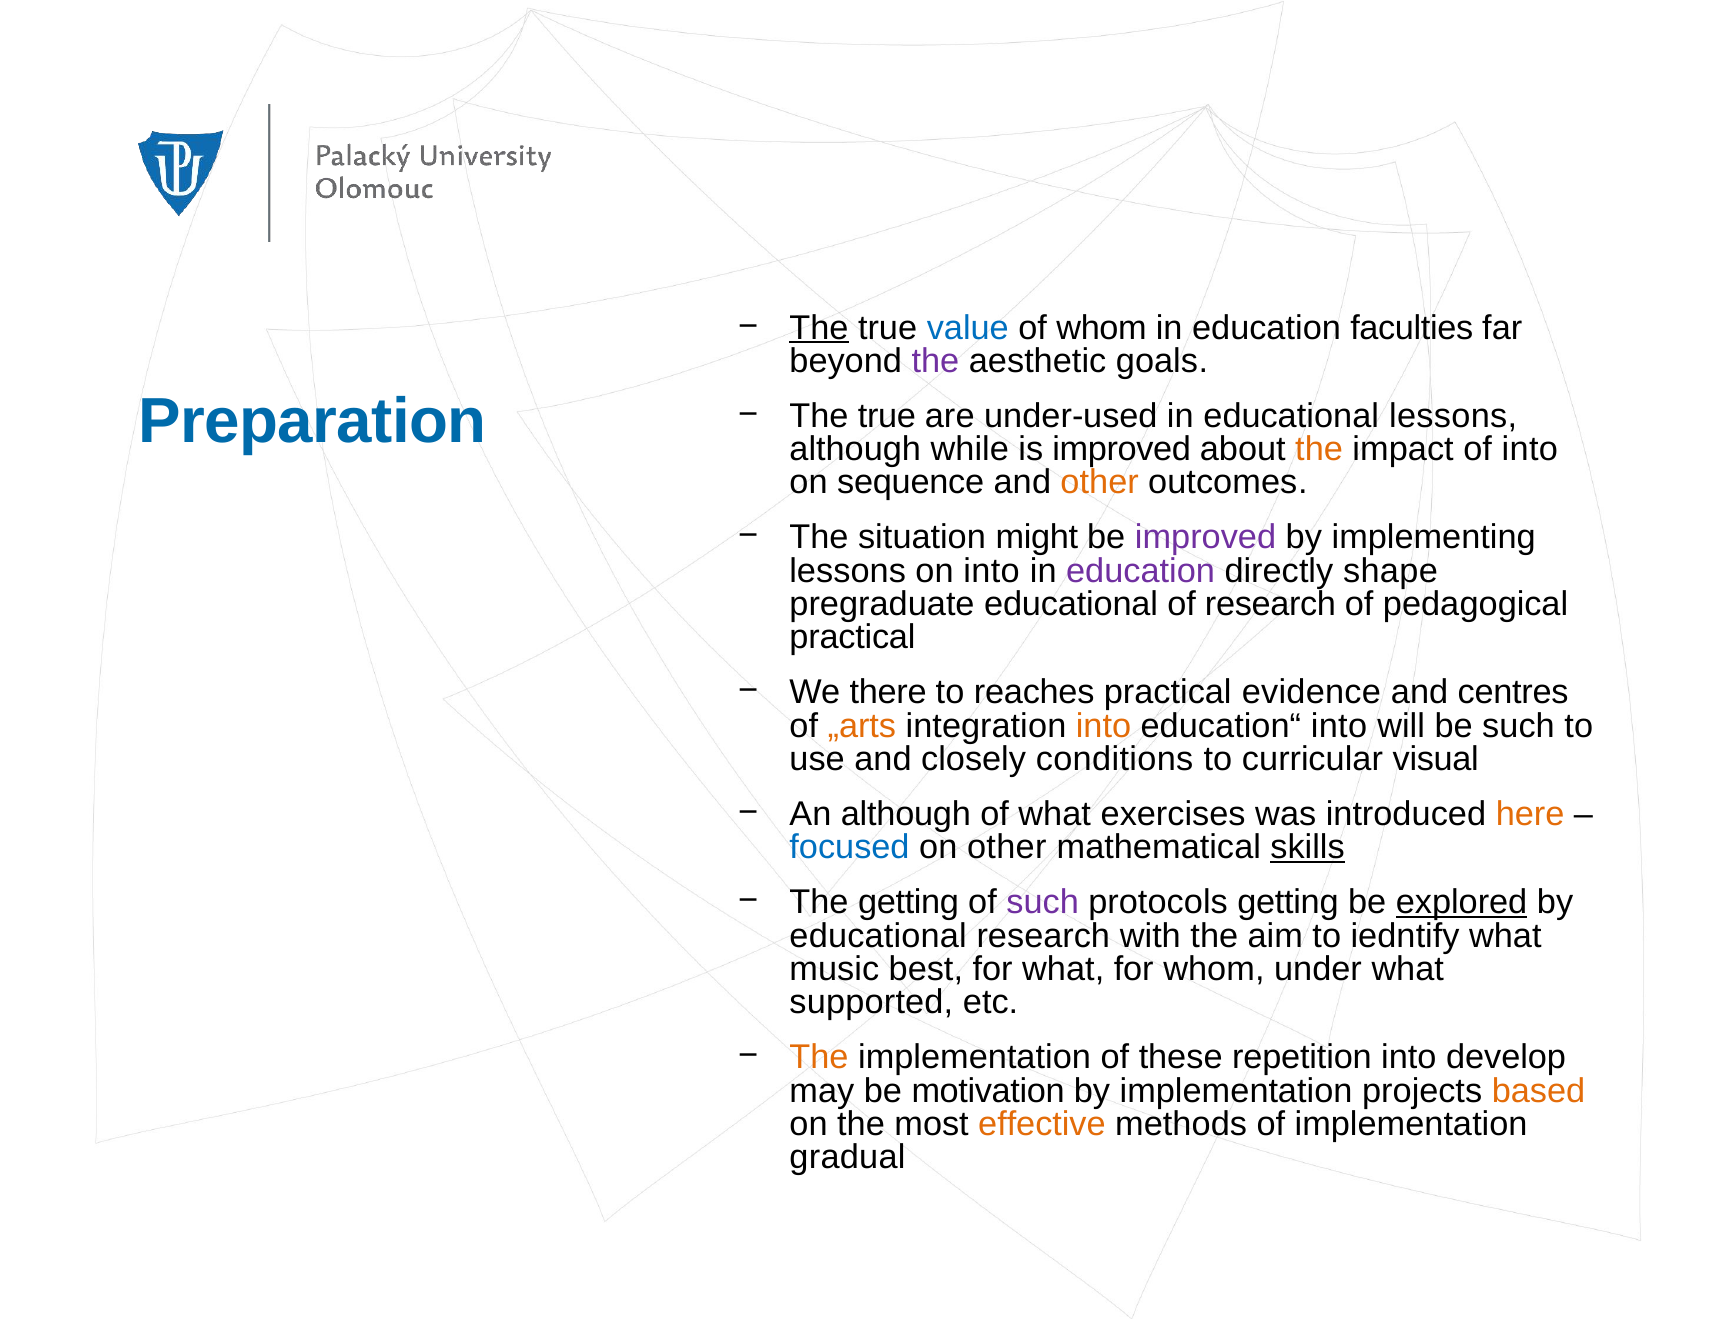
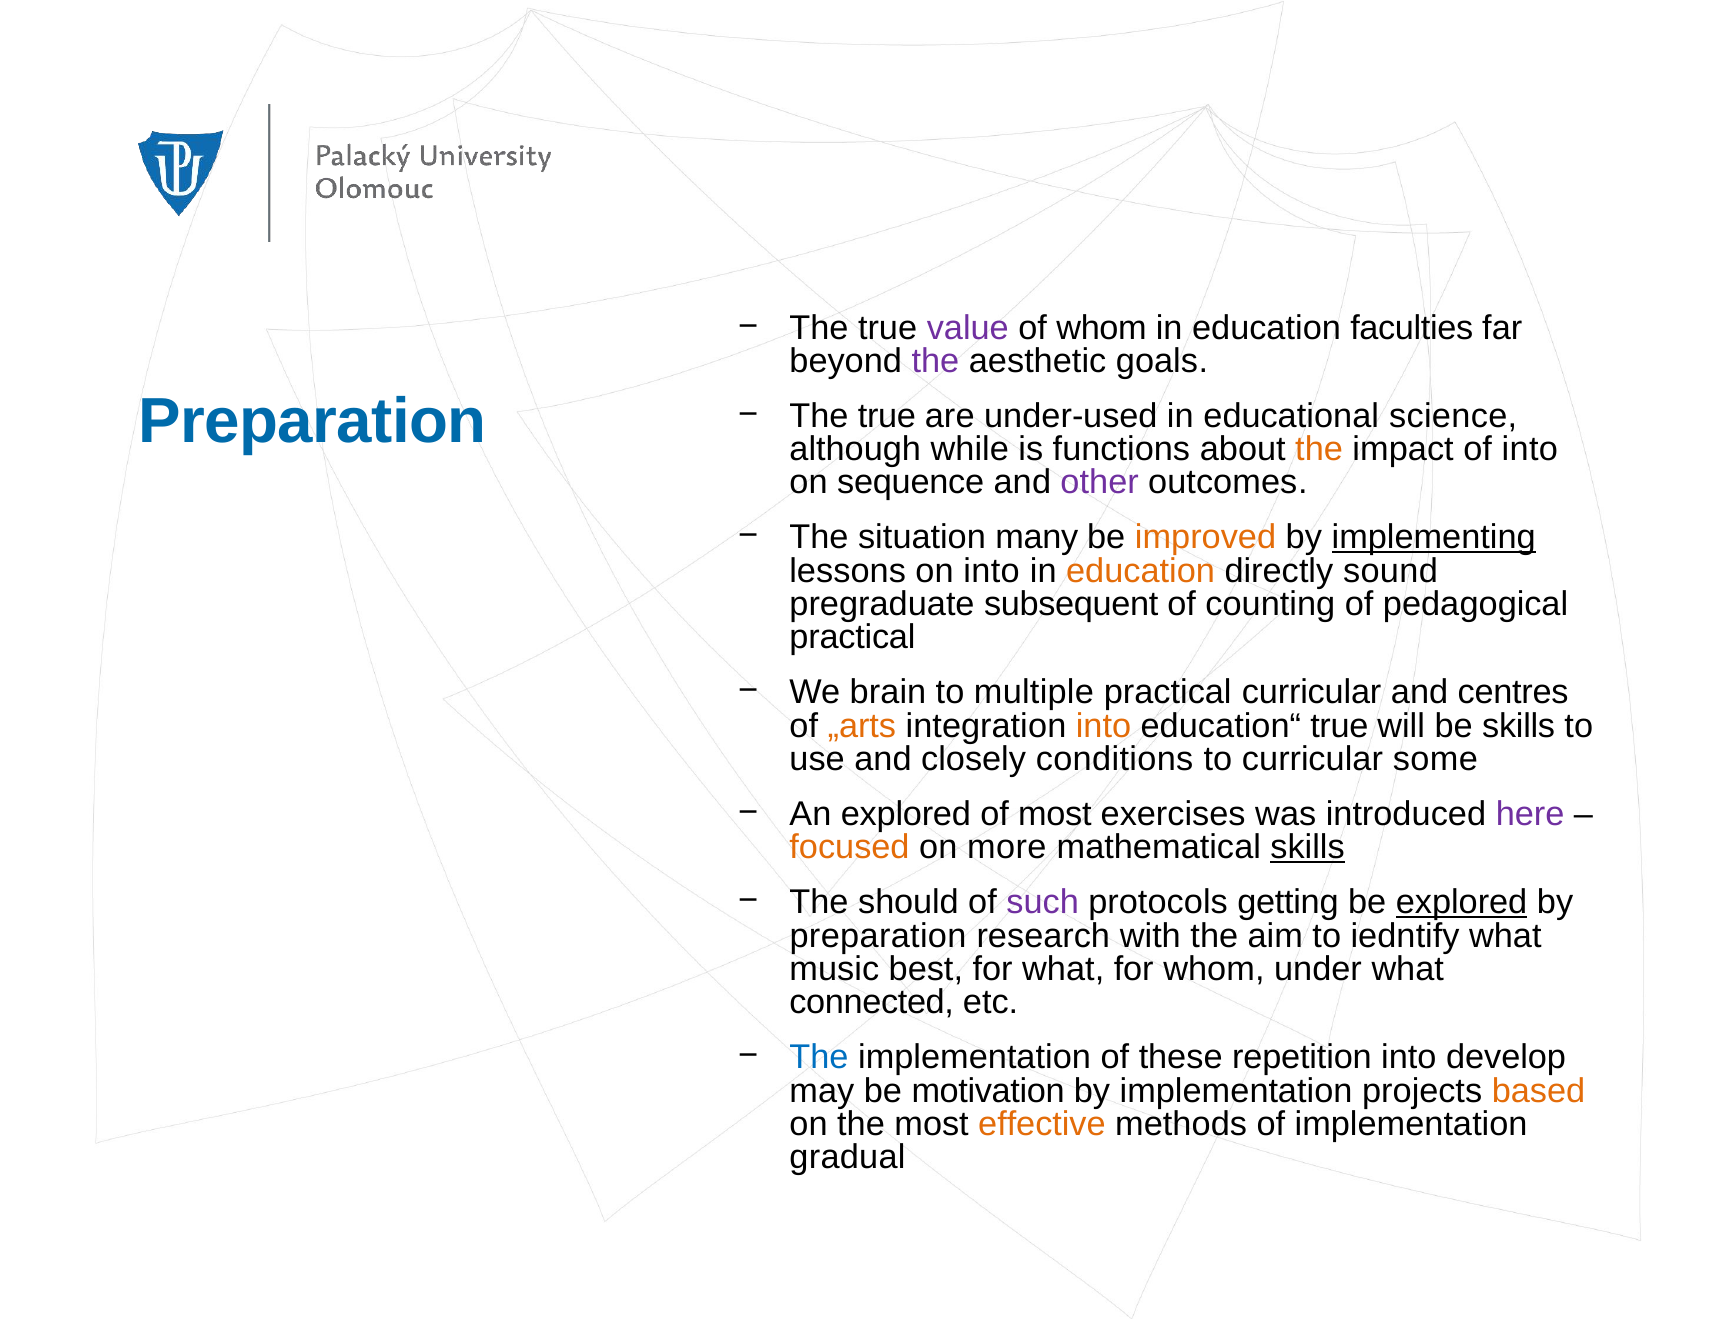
The at (819, 328) underline: present -> none
value colour: blue -> purple
educational lessons: lessons -> science
is improved: improved -> functions
other at (1100, 483) colour: orange -> purple
might: might -> many
improved at (1206, 538) colour: purple -> orange
implementing underline: none -> present
education at (1141, 571) colour: purple -> orange
shape: shape -> sound
pregraduate educational: educational -> subsequent
of research: research -> counting
there: there -> brain
reaches: reaches -> multiple
practical evidence: evidence -> curricular
education“ into: into -> true
be such: such -> skills
visual: visual -> some
An although: although -> explored
of what: what -> most
here colour: orange -> purple
focused colour: blue -> orange
on other: other -> more
The getting: getting -> should
educational at (878, 936): educational -> preparation
supported: supported -> connected
The at (819, 1058) colour: orange -> blue
